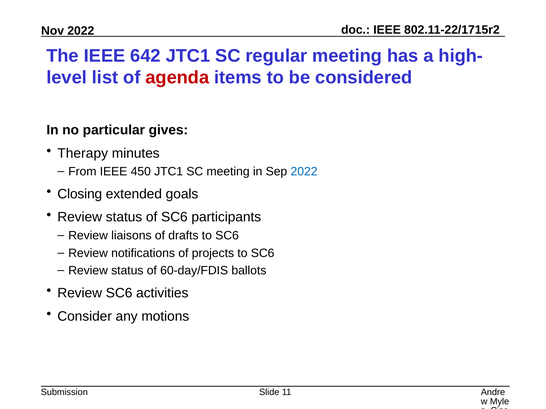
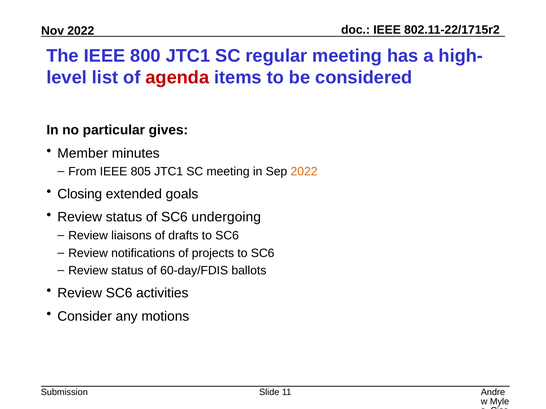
642: 642 -> 800
Therapy: Therapy -> Member
450: 450 -> 805
2022 at (304, 172) colour: blue -> orange
participants: participants -> undergoing
